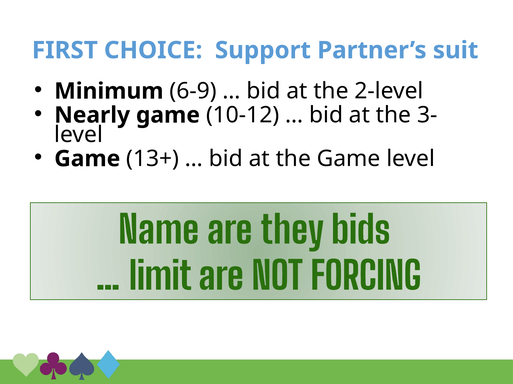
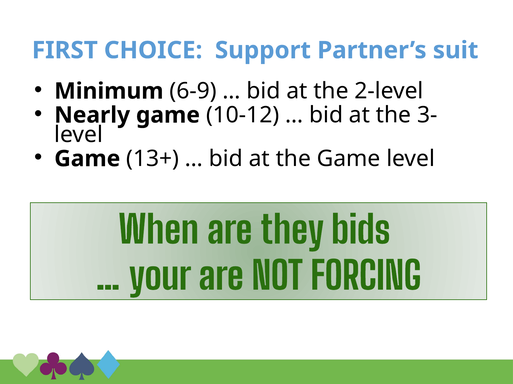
Name: Name -> When
limit: limit -> your
